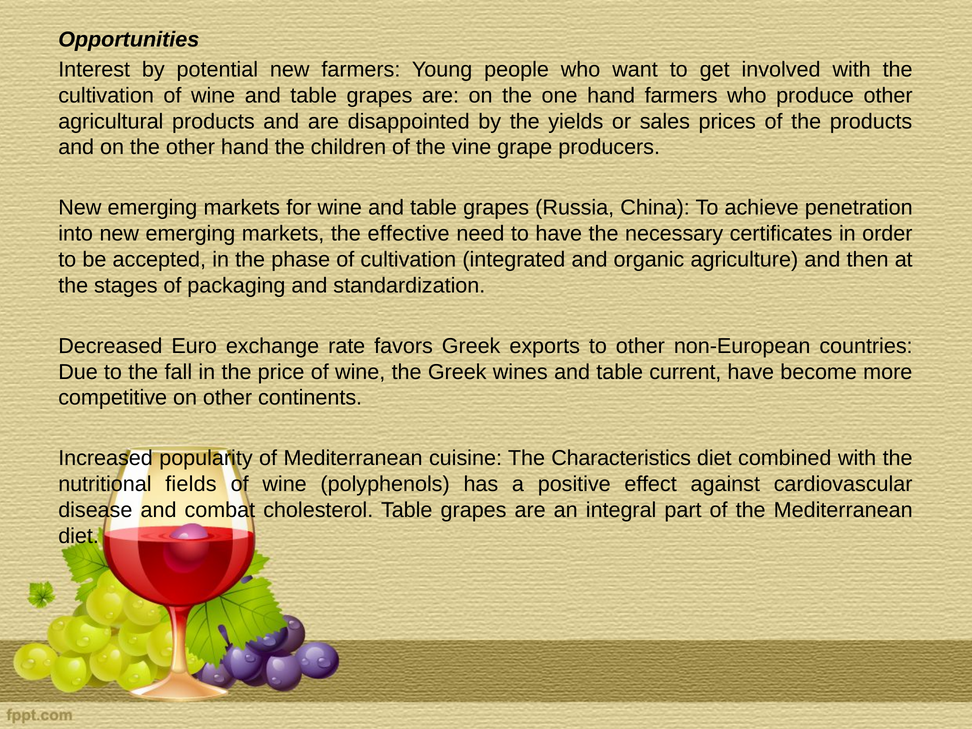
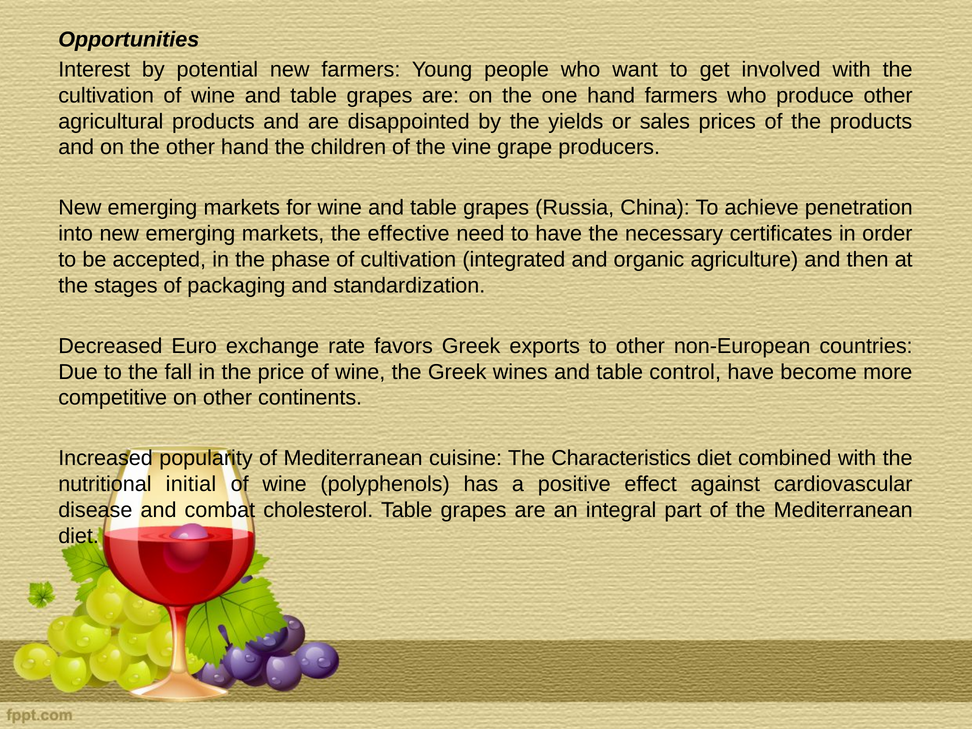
current: current -> control
fields: fields -> initial
